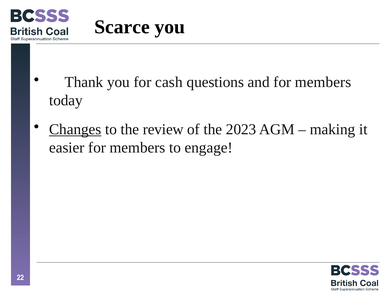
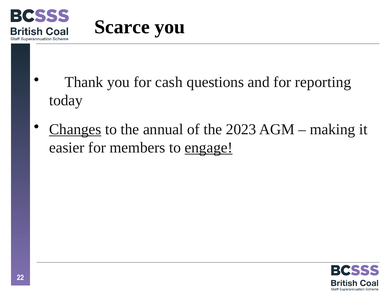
and for members: members -> reporting
review: review -> annual
engage underline: none -> present
